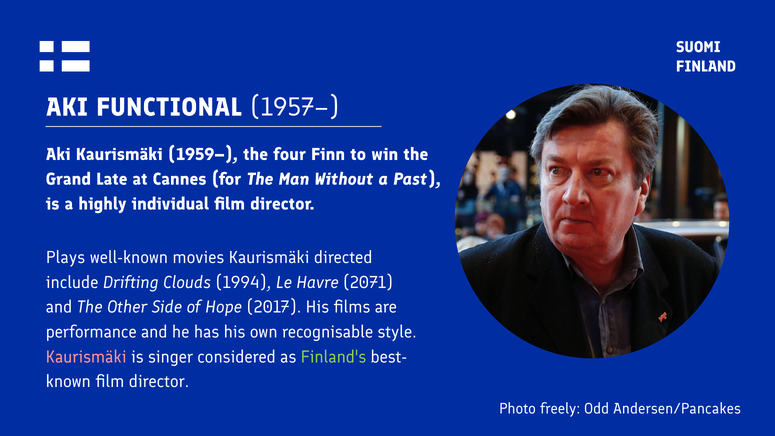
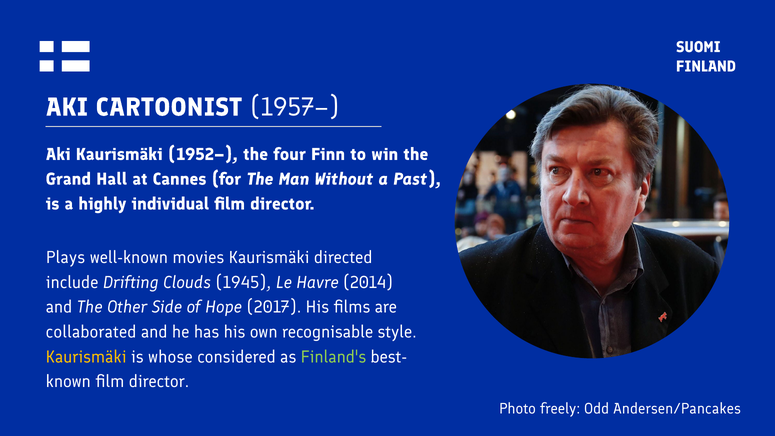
FUNCTIONAL: FUNCTIONAL -> CARTOONIST
1959–: 1959– -> 1952–
Late: Late -> Hall
1994: 1994 -> 1945
2071: 2071 -> 2014
performance: performance -> collaborated
Kaurismäki at (86, 357) colour: pink -> yellow
singer: singer -> whose
